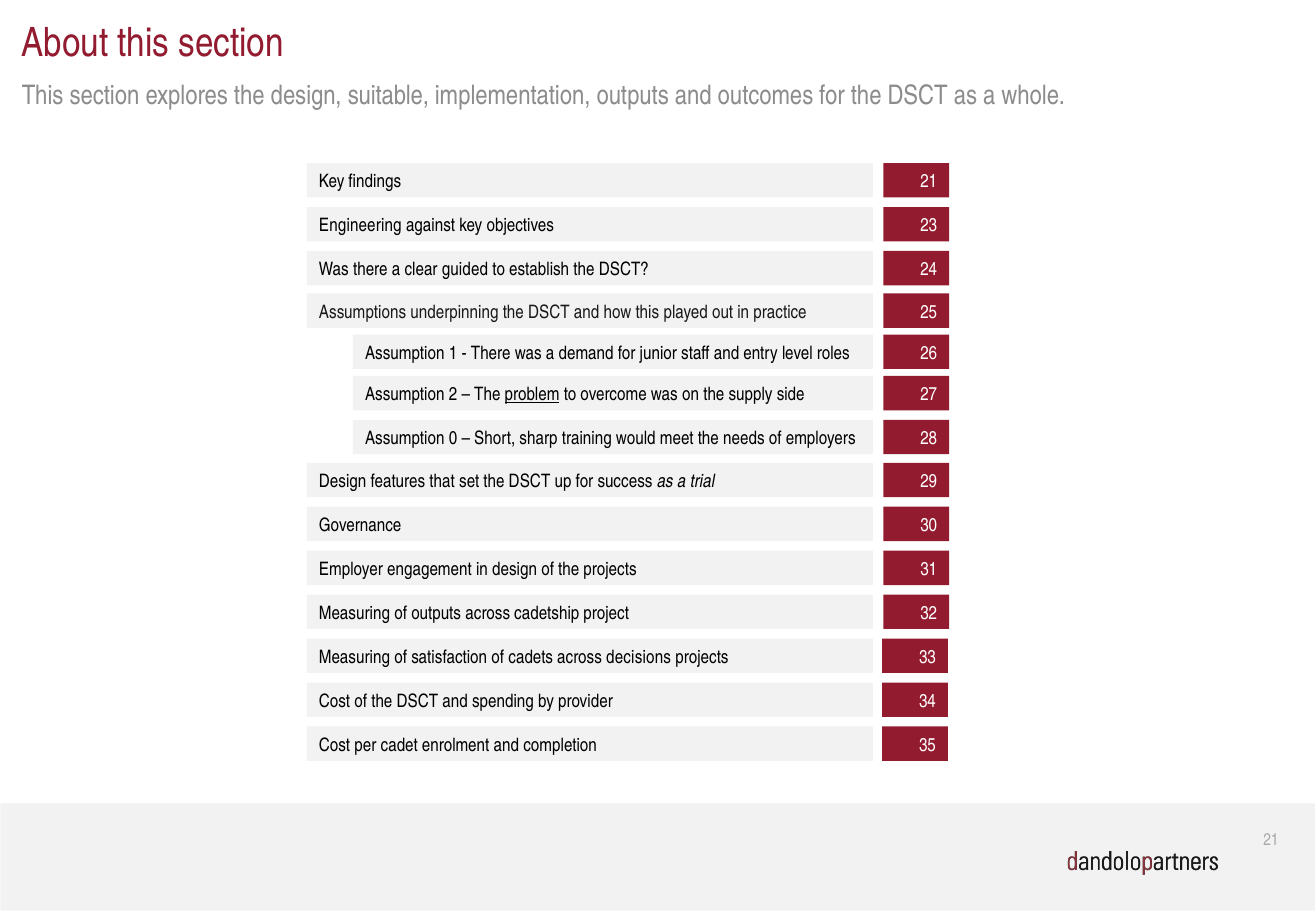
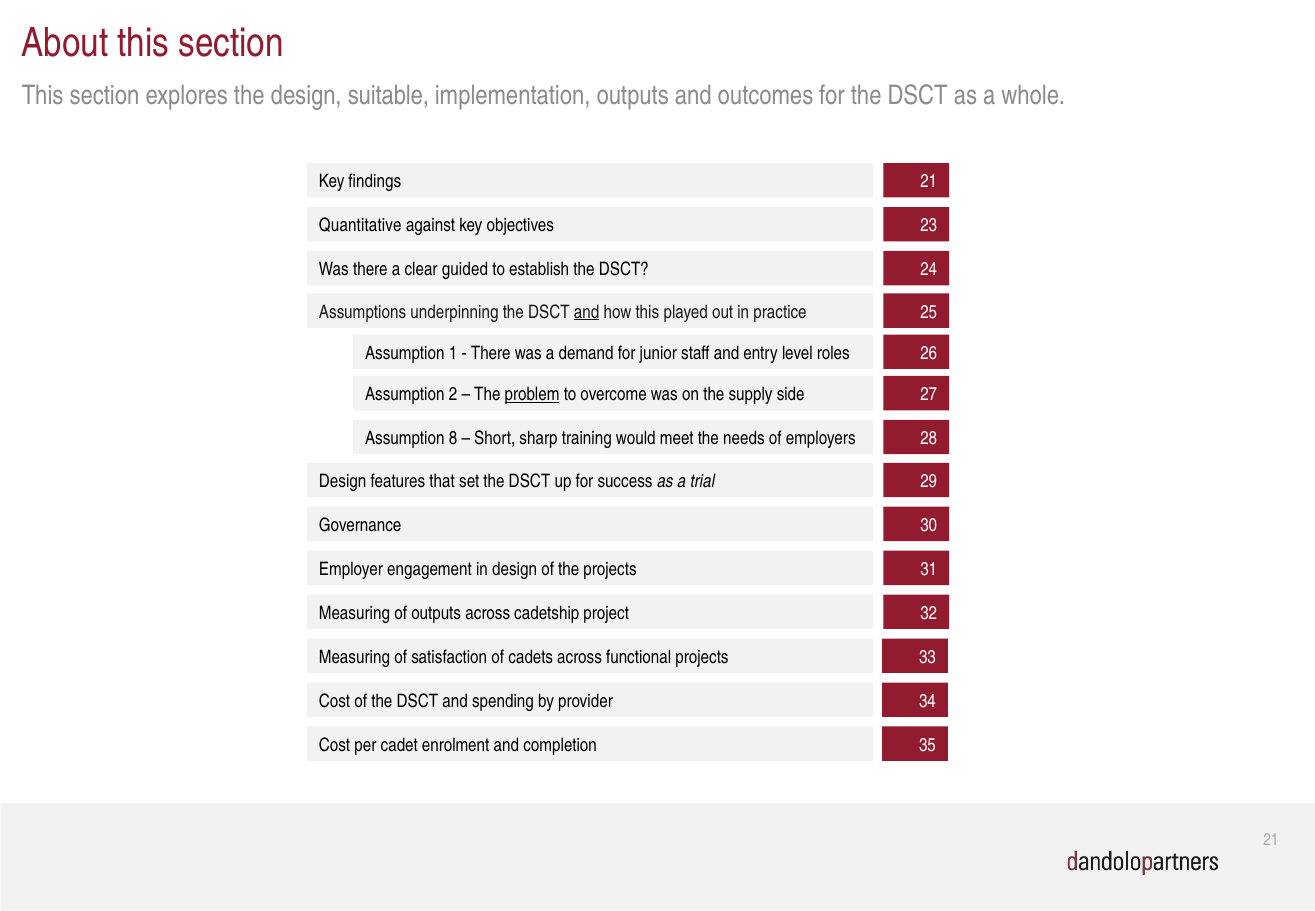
Engineering: Engineering -> Quantitative
and at (587, 312) underline: none -> present
0: 0 -> 8
decisions: decisions -> functional
